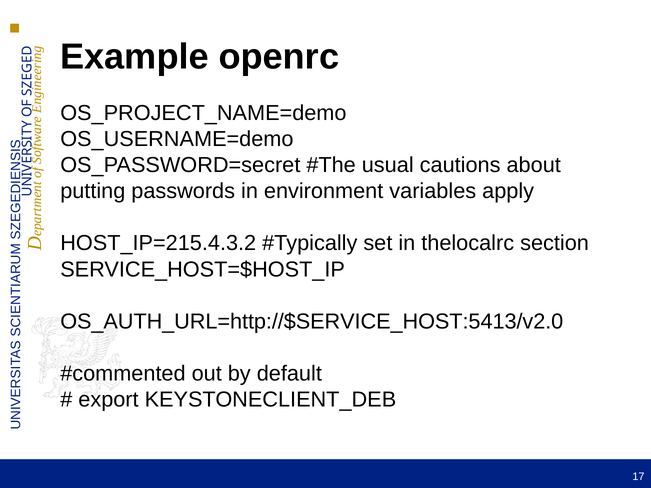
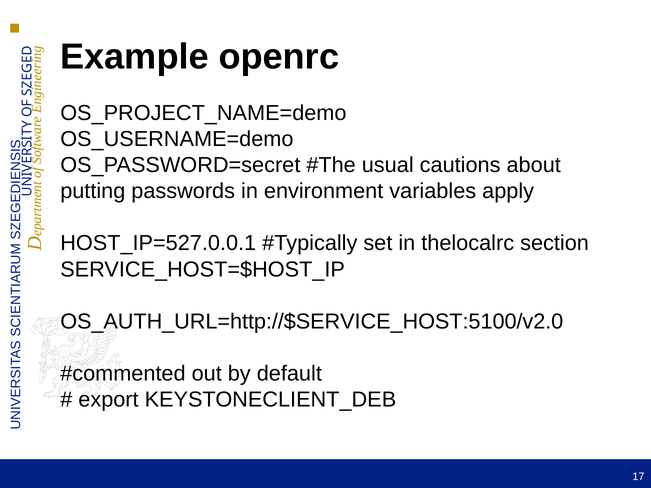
HOST_IP=215.4.3.2: HOST_IP=215.4.3.2 -> HOST_IP=527.0.0.1
OS_AUTH_URL=http://$SERVICE_HOST:5413/v2.0: OS_AUTH_URL=http://$SERVICE_HOST:5413/v2.0 -> OS_AUTH_URL=http://$SERVICE_HOST:5100/v2.0
